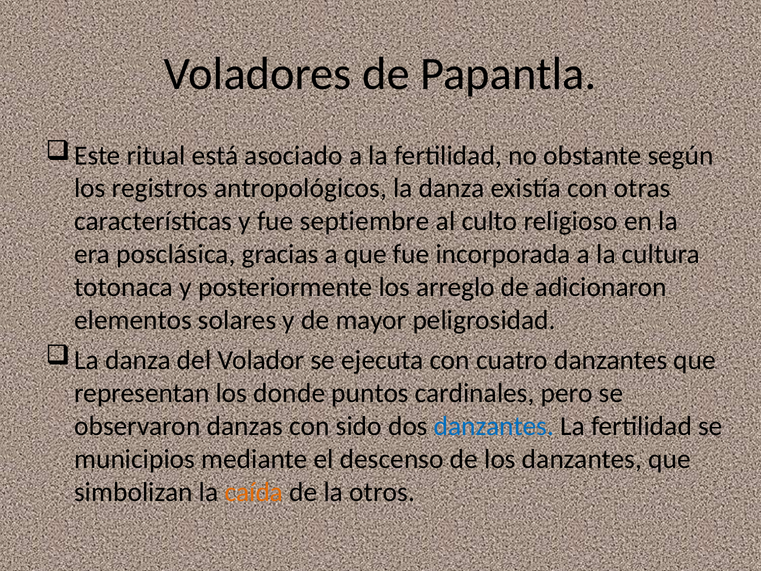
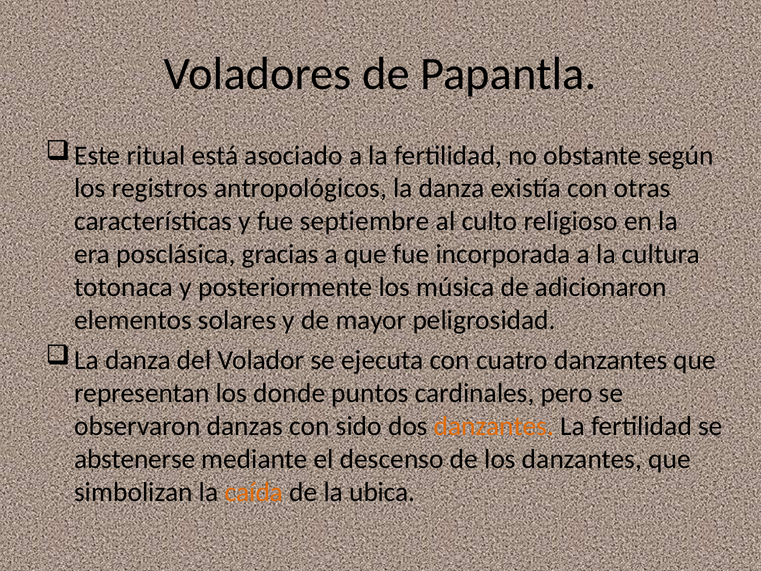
arreglo: arreglo -> música
danzantes at (494, 426) colour: blue -> orange
municipios: municipios -> abstenerse
otros: otros -> ubica
